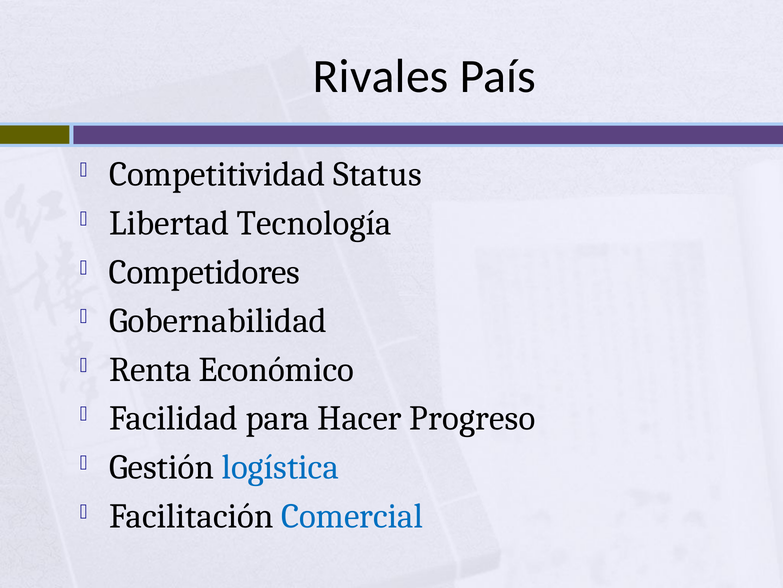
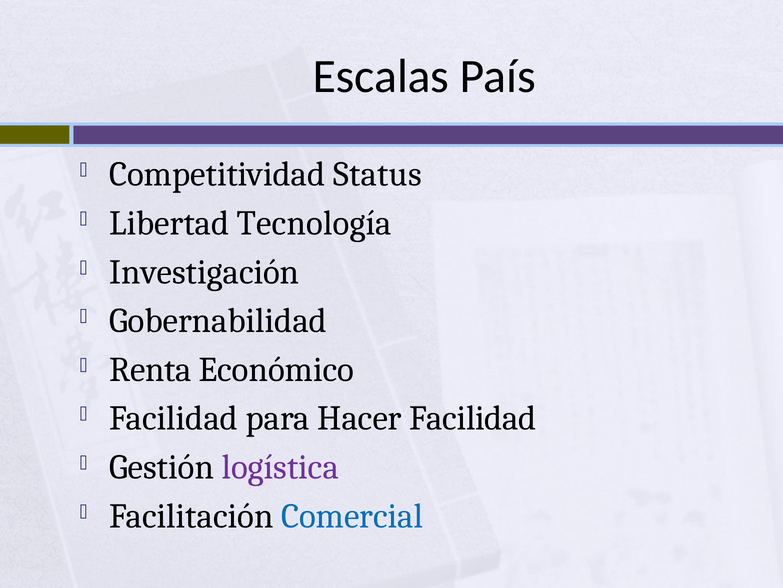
Rivales: Rivales -> Escalas
Competidores: Competidores -> Investigación
Hacer Progreso: Progreso -> Facilidad
logística colour: blue -> purple
